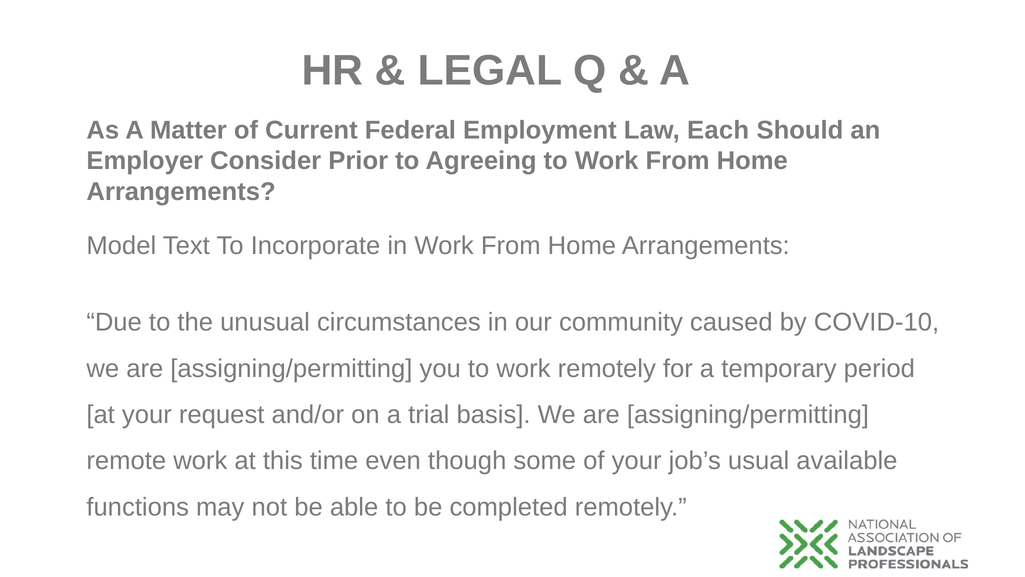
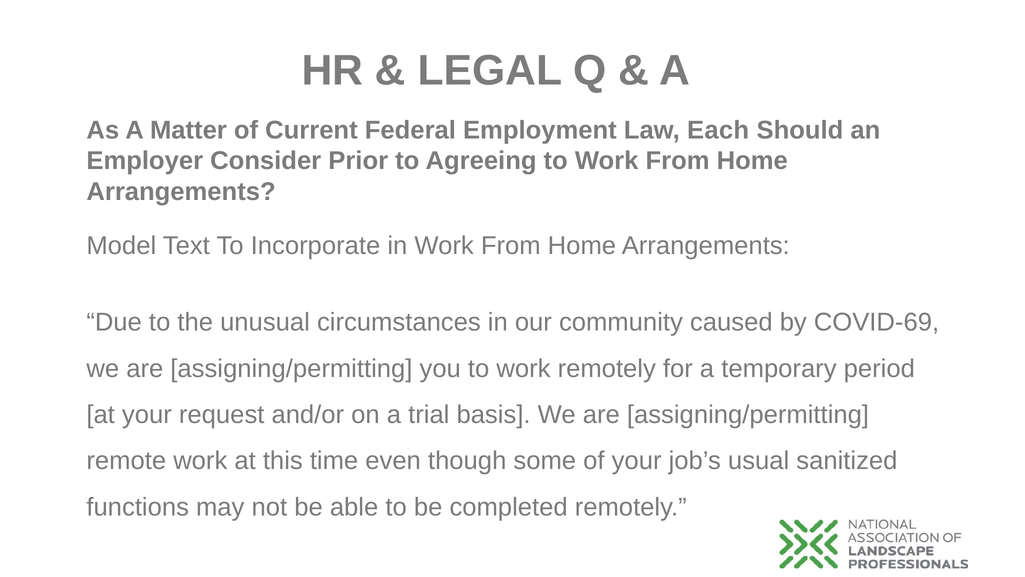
COVID-10: COVID-10 -> COVID-69
available: available -> sanitized
